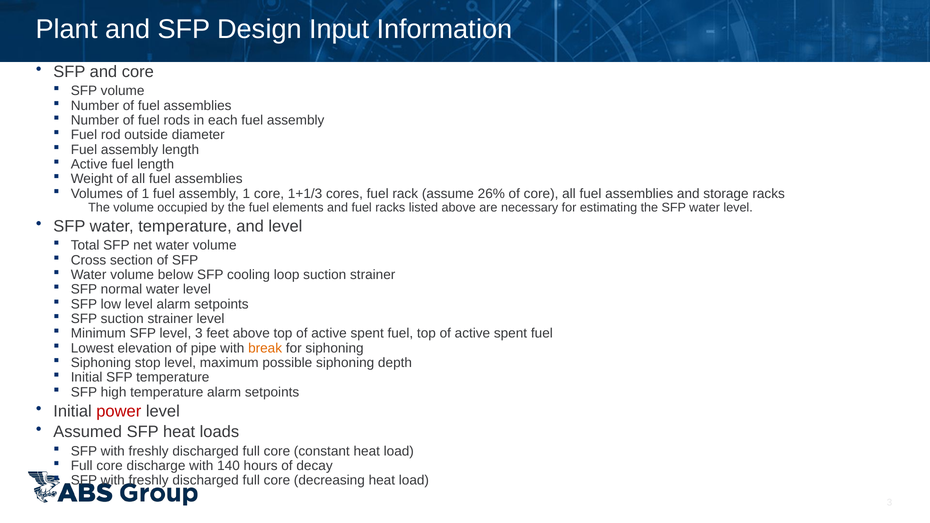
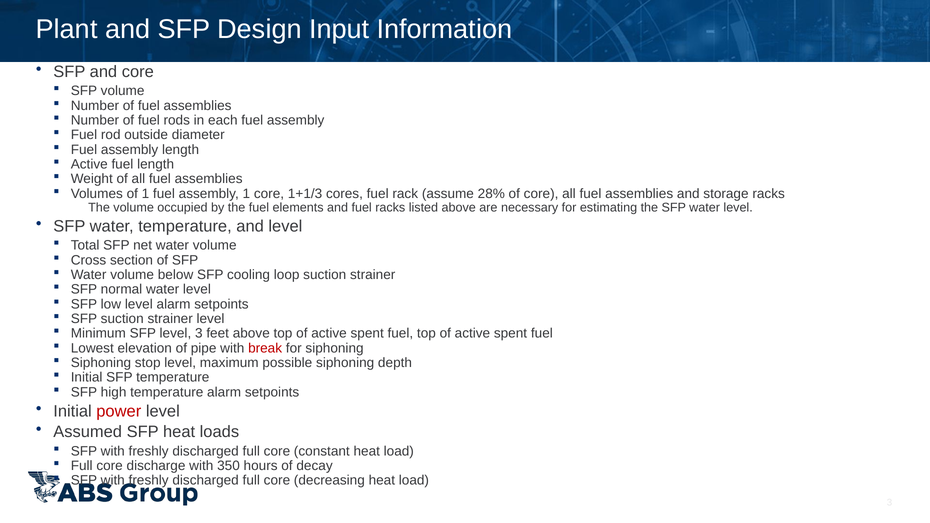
26%: 26% -> 28%
break colour: orange -> red
140: 140 -> 350
